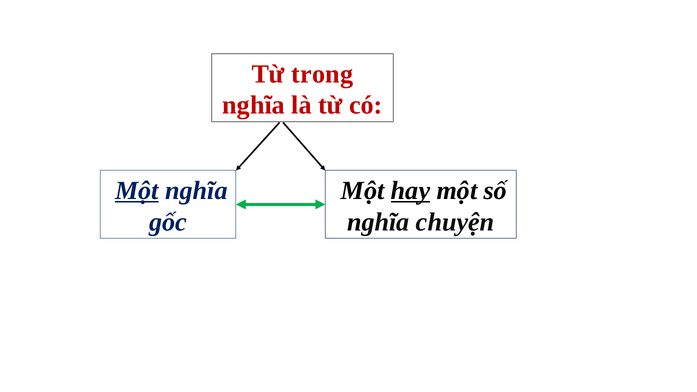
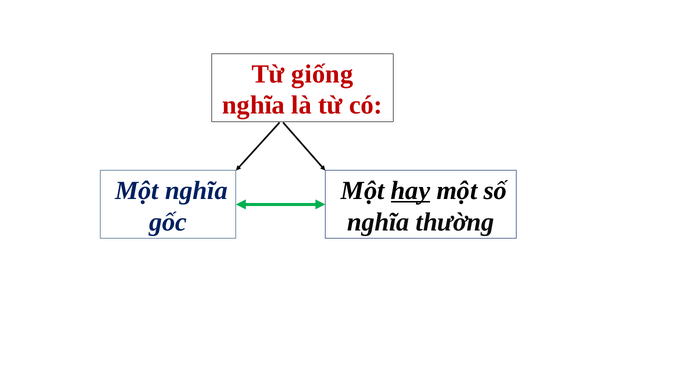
trong: trong -> giống
Một at (137, 191) underline: present -> none
chuyện: chuyện -> thường
